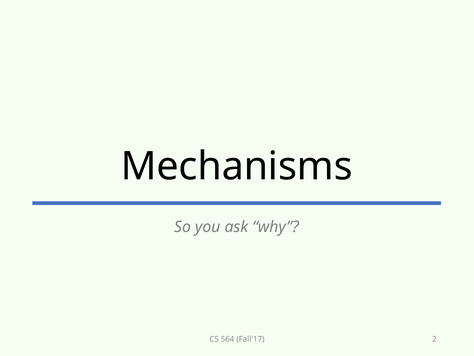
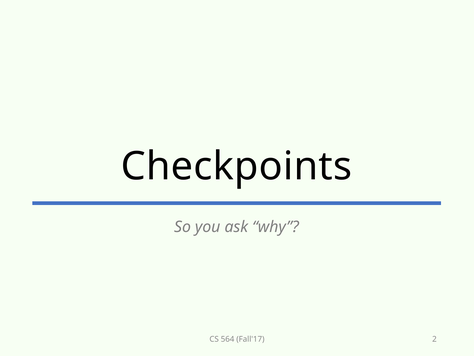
Mechanisms: Mechanisms -> Checkpoints
